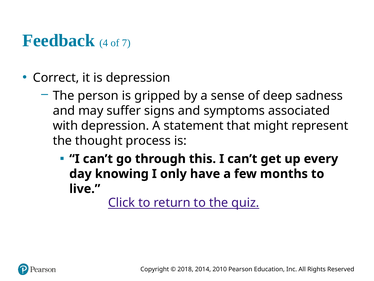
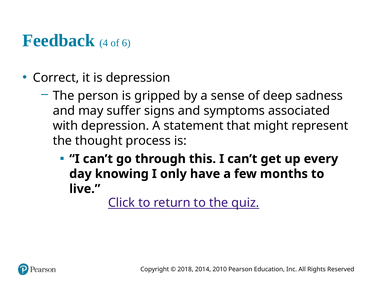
7: 7 -> 6
